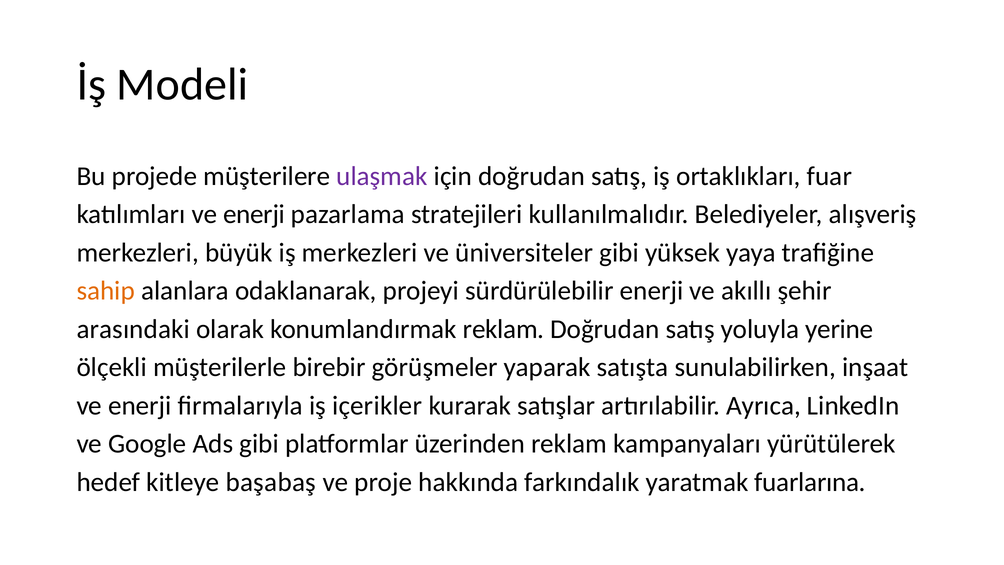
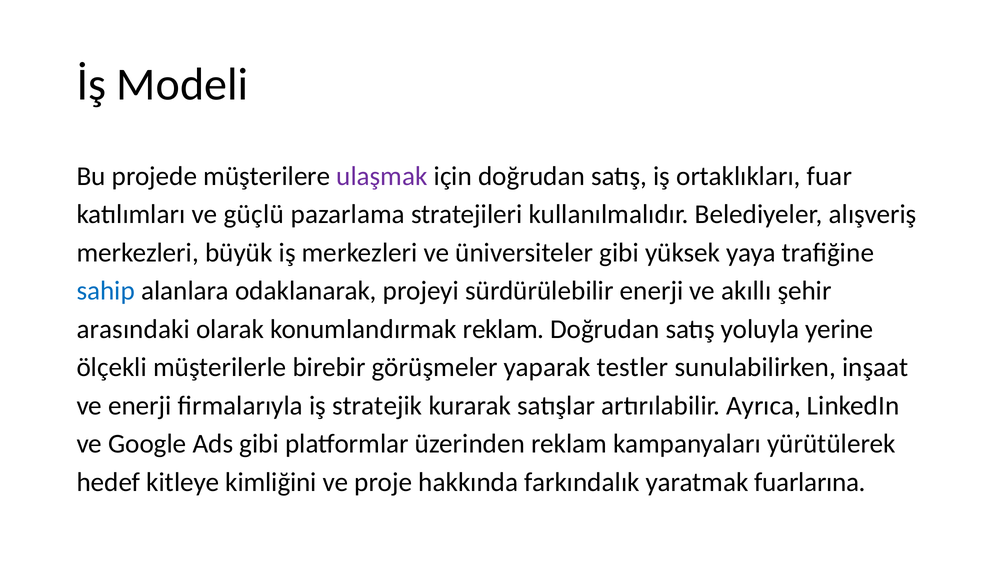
katılımları ve enerji: enerji -> güçlü
sahip colour: orange -> blue
satışta: satışta -> testler
içerikler: içerikler -> stratejik
başabaş: başabaş -> kimliğini
